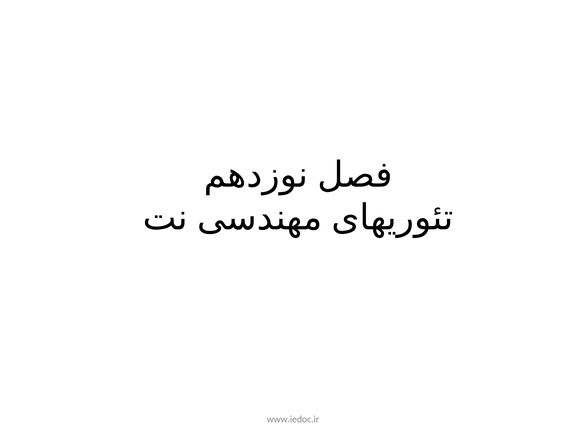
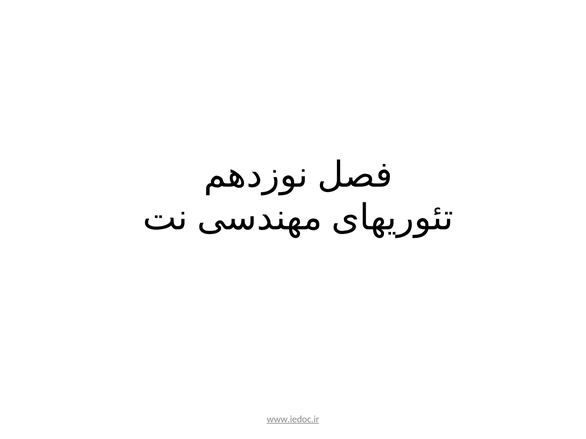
www.iedoc.ir underline: none -> present
